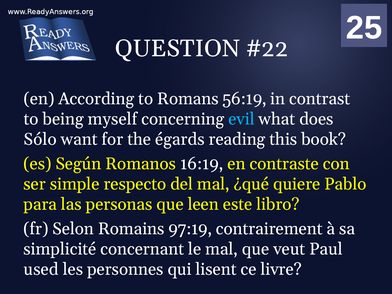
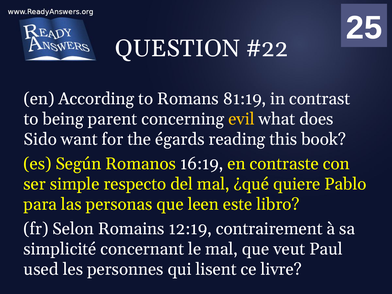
56:19: 56:19 -> 81:19
myself: myself -> parent
evil colour: light blue -> yellow
Sólo: Sólo -> Sido
97:19: 97:19 -> 12:19
